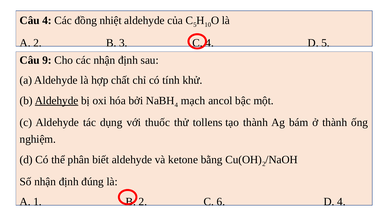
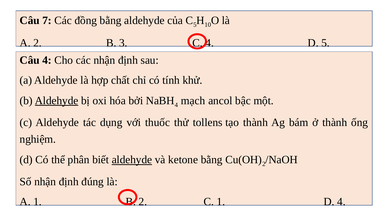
Câu 4: 4 -> 7
đồng nhiệt: nhiệt -> bằng
Câu 9: 9 -> 4
aldehyde at (132, 160) underline: none -> present
C 6: 6 -> 1
